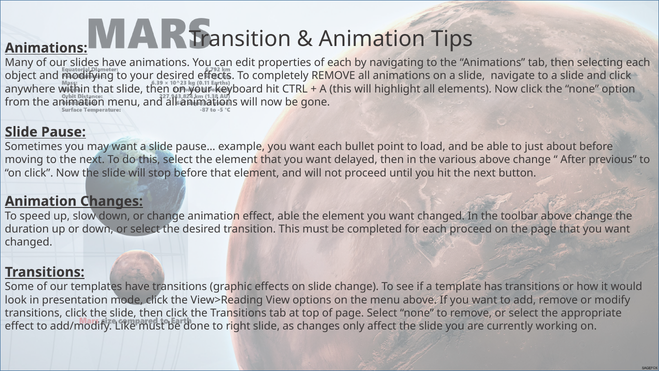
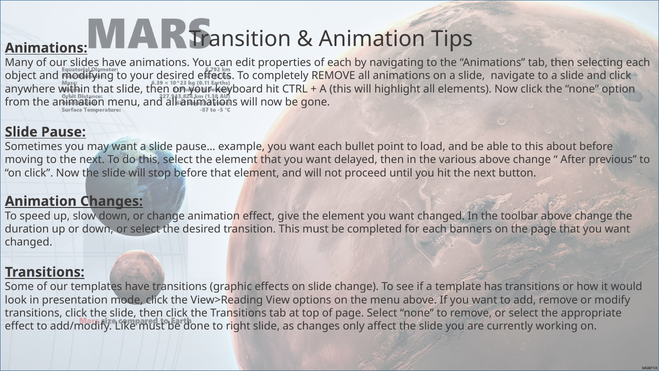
to just: just -> this
effect able: able -> give
each proceed: proceed -> banners
